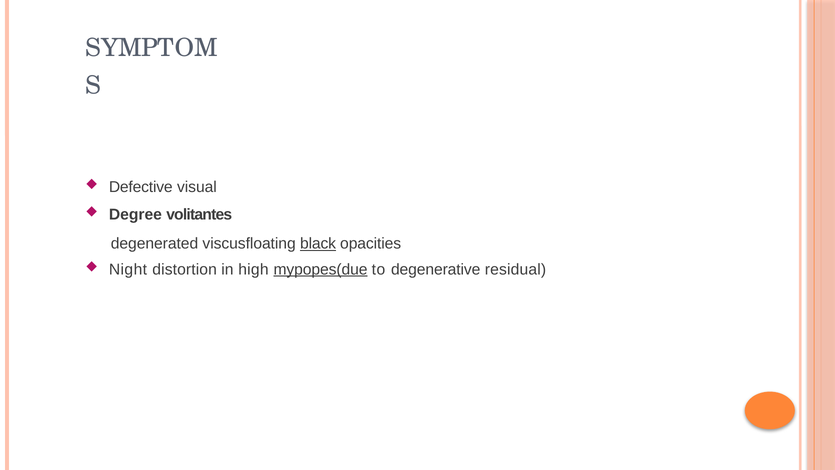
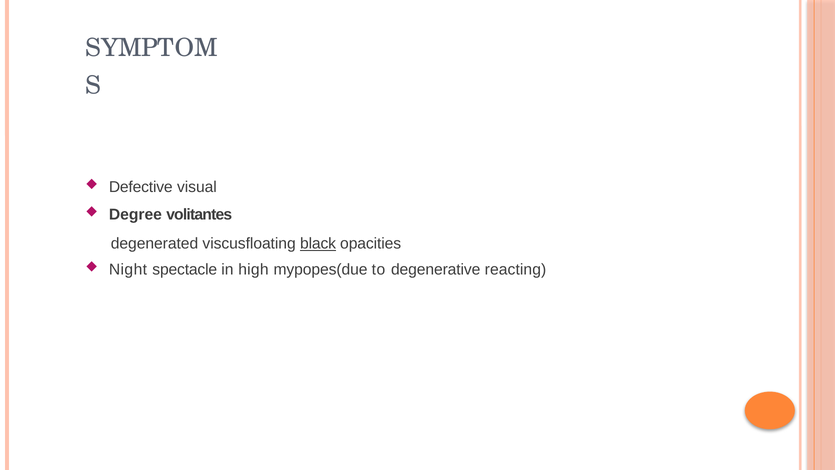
distortion: distortion -> spectacle
mypopes(due underline: present -> none
residual: residual -> reacting
